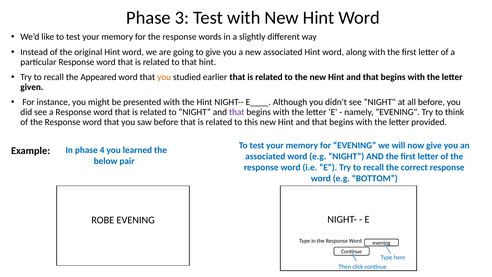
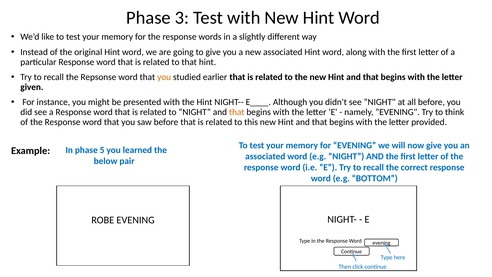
Appeared: Appeared -> Repsonse
that at (237, 112) colour: purple -> orange
4: 4 -> 5
